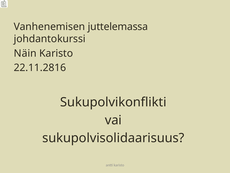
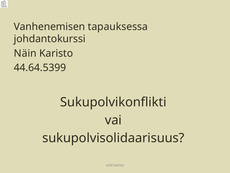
juttelemassa: juttelemassa -> tapauksessa
22.11.2816: 22.11.2816 -> 44.64.5399
